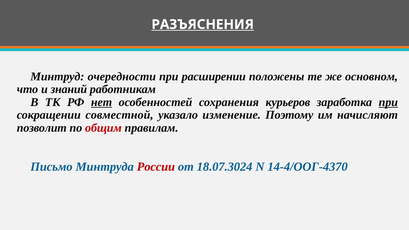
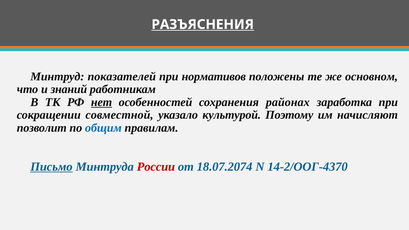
очередности: очередности -> показателей
расширении: расширении -> нормативов
курьеров: курьеров -> районах
при at (388, 102) underline: present -> none
изменение: изменение -> культурой
общим colour: red -> blue
Письмо underline: none -> present
18.07.3024: 18.07.3024 -> 18.07.2074
14-4/ООГ-4370: 14-4/ООГ-4370 -> 14-2/ООГ-4370
